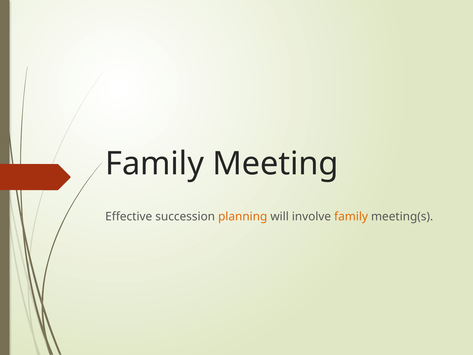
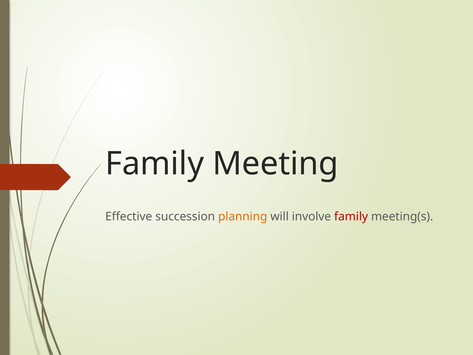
family at (351, 216) colour: orange -> red
